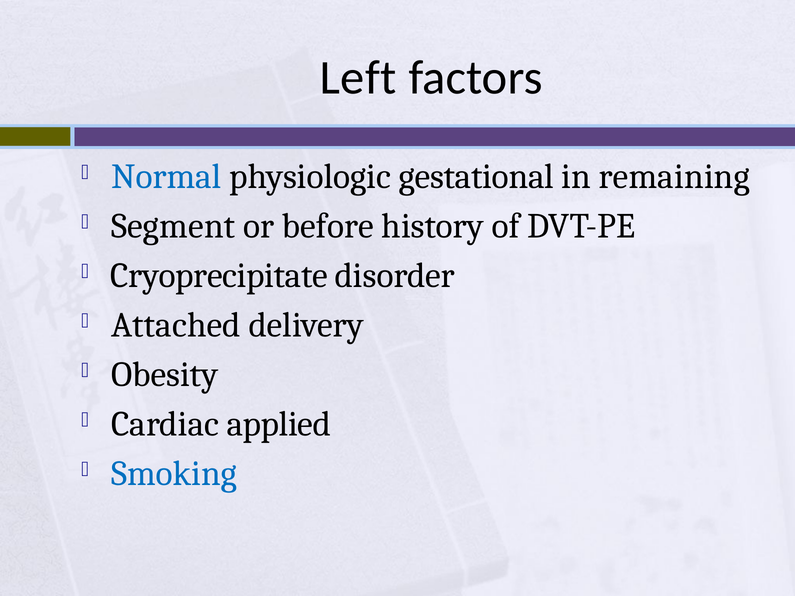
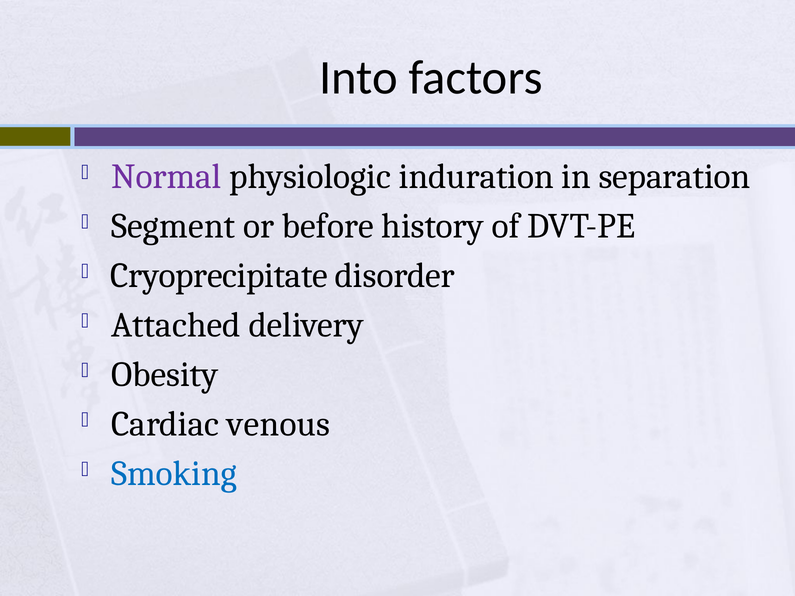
Left: Left -> Into
Normal colour: blue -> purple
gestational: gestational -> induration
remaining: remaining -> separation
applied: applied -> venous
